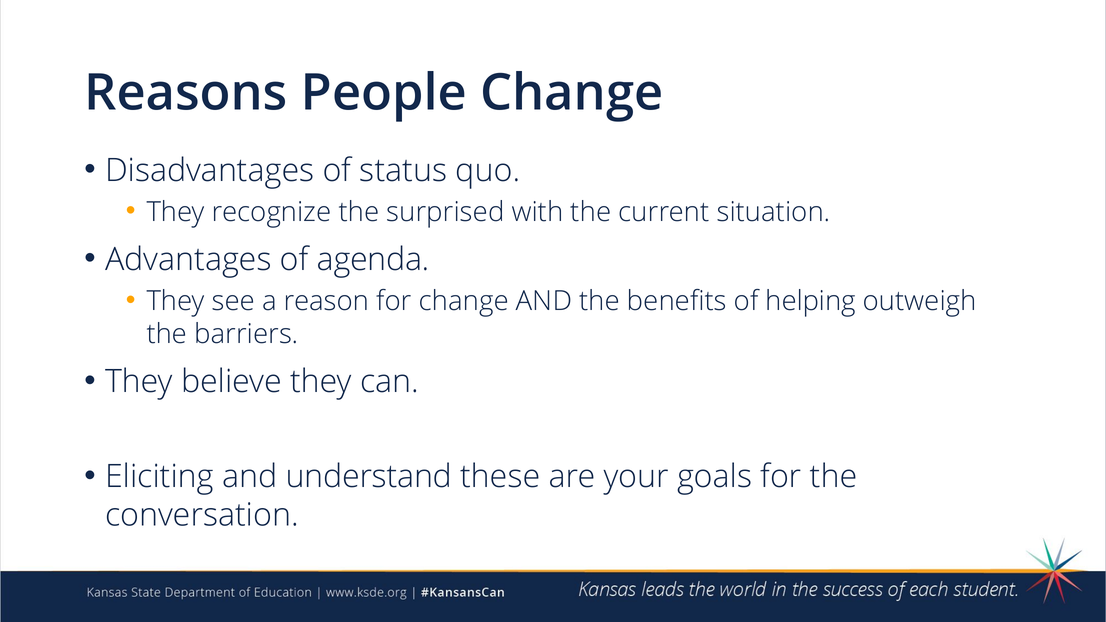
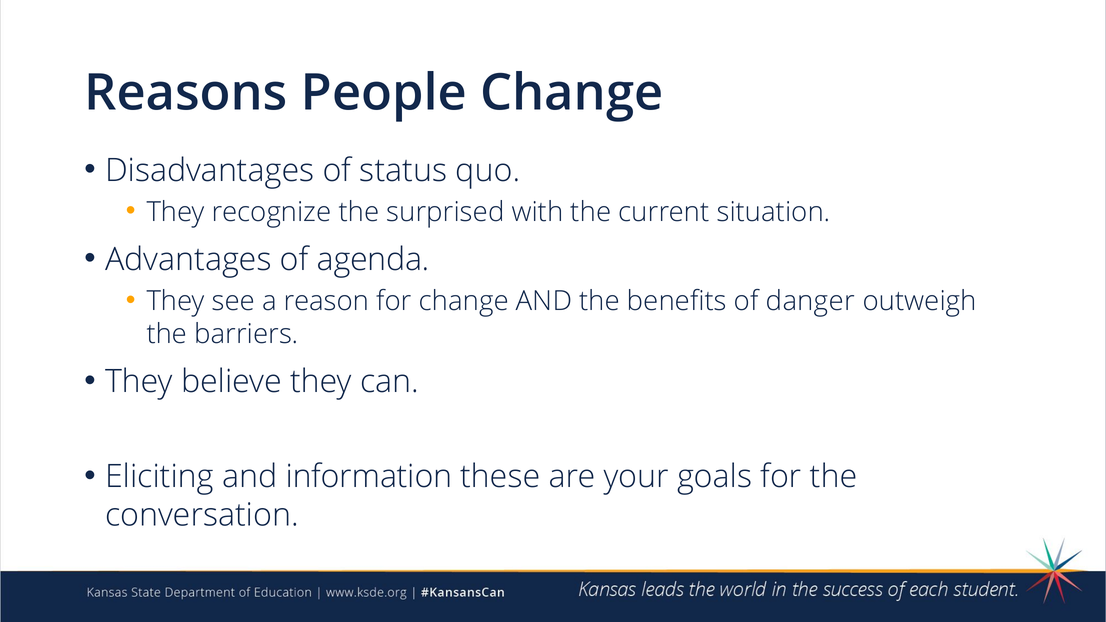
helping: helping -> danger
understand: understand -> information
